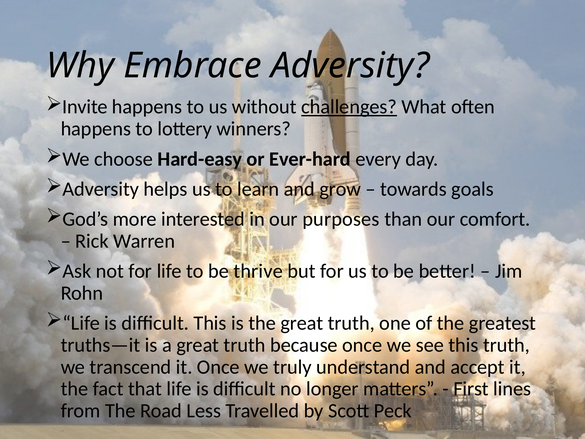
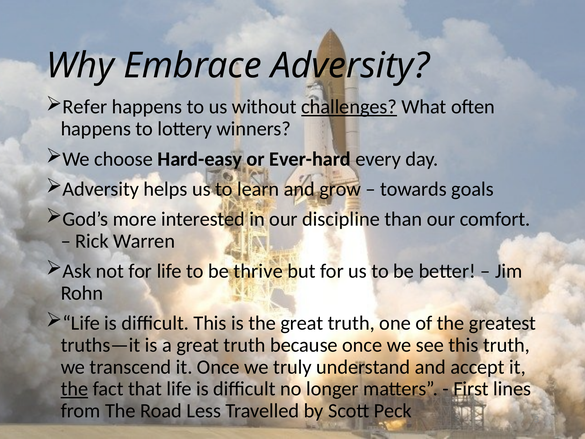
Invite: Invite -> Refer
purposes: purposes -> discipline
the at (74, 389) underline: none -> present
